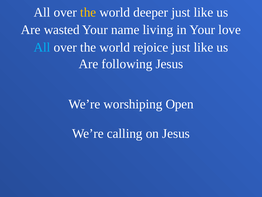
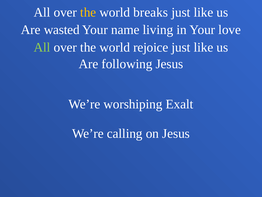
deeper: deeper -> breaks
All at (42, 47) colour: light blue -> light green
Open: Open -> Exalt
